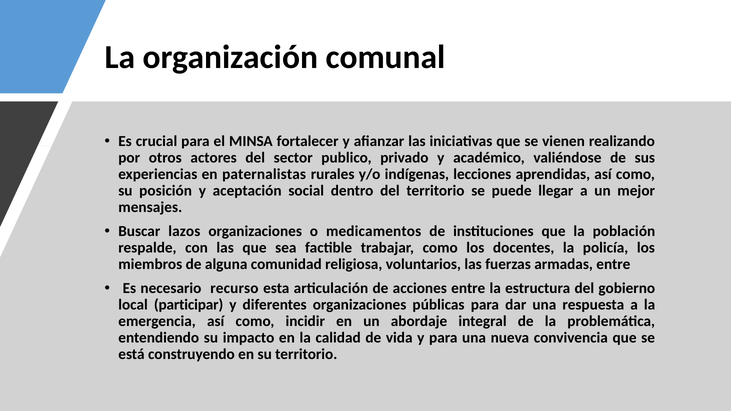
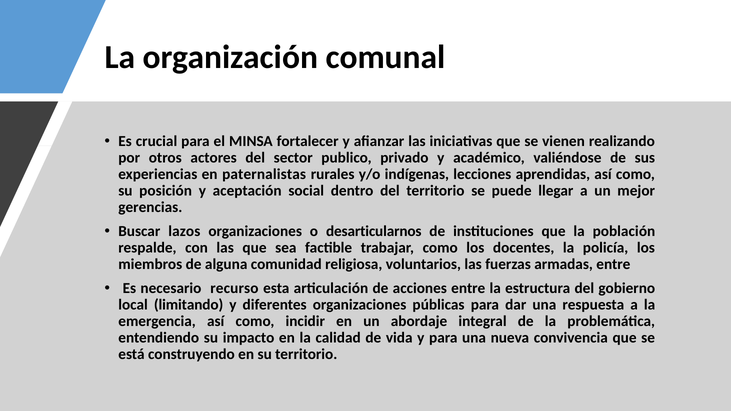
mensajes: mensajes -> gerencias
medicamentos: medicamentos -> desarticularnos
participar: participar -> limitando
